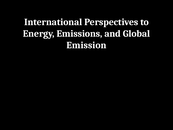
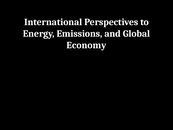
Emission: Emission -> Economy
